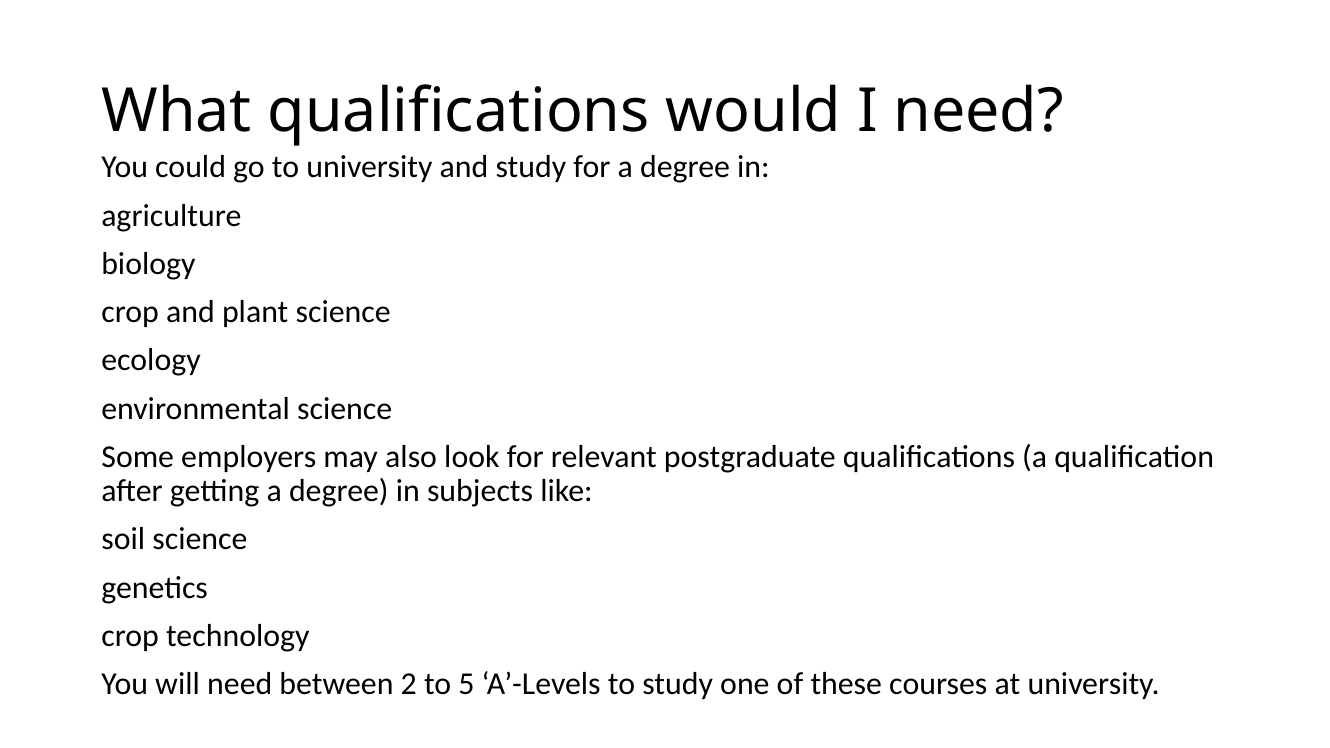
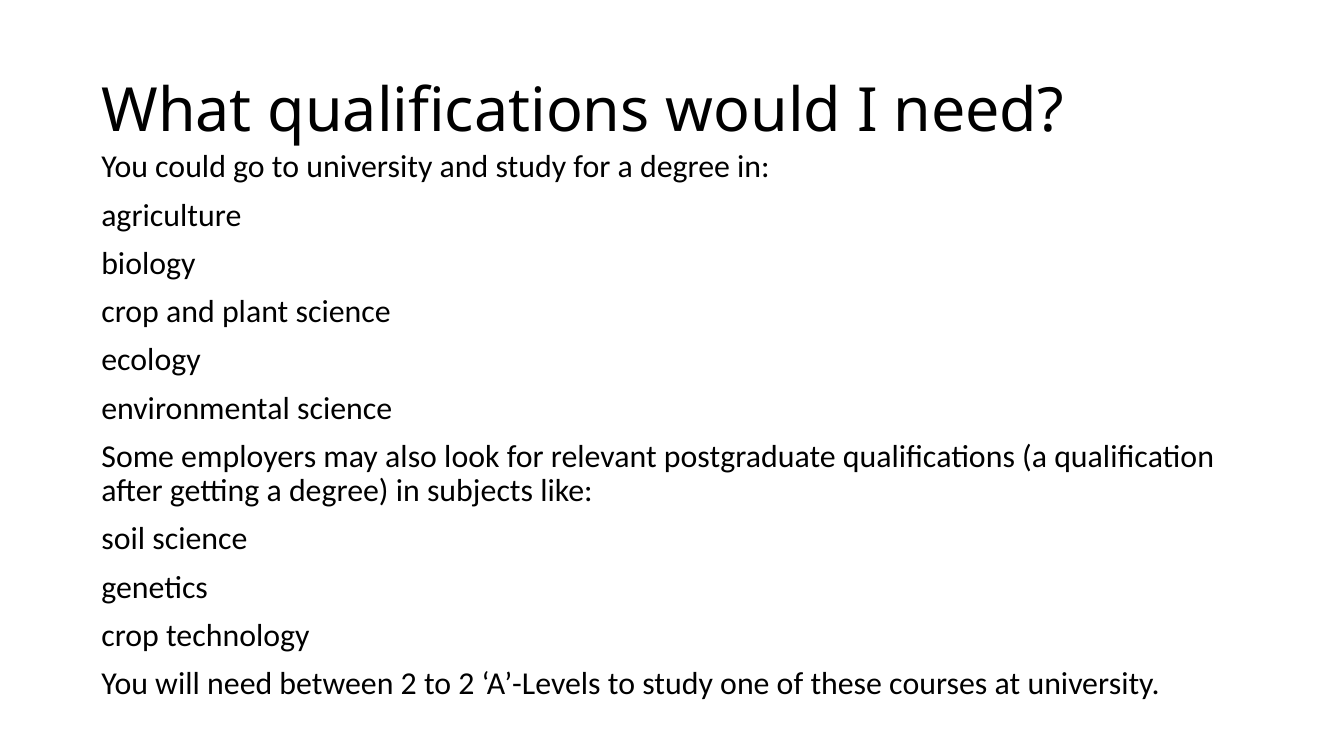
to 5: 5 -> 2
